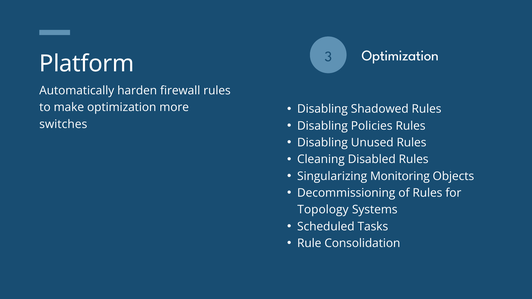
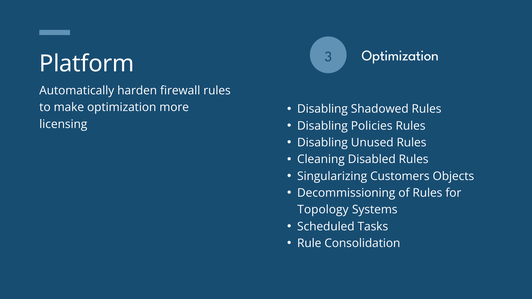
switches: switches -> licensing
Monitoring: Monitoring -> Customers
